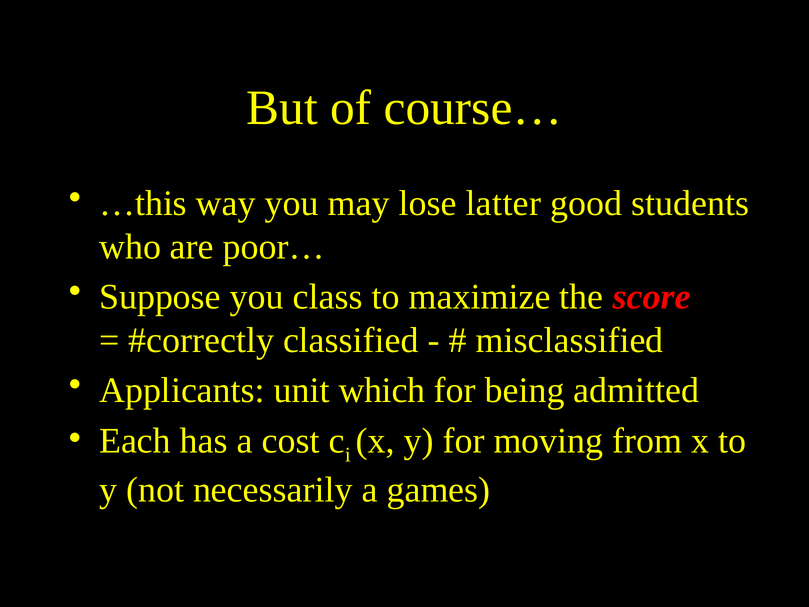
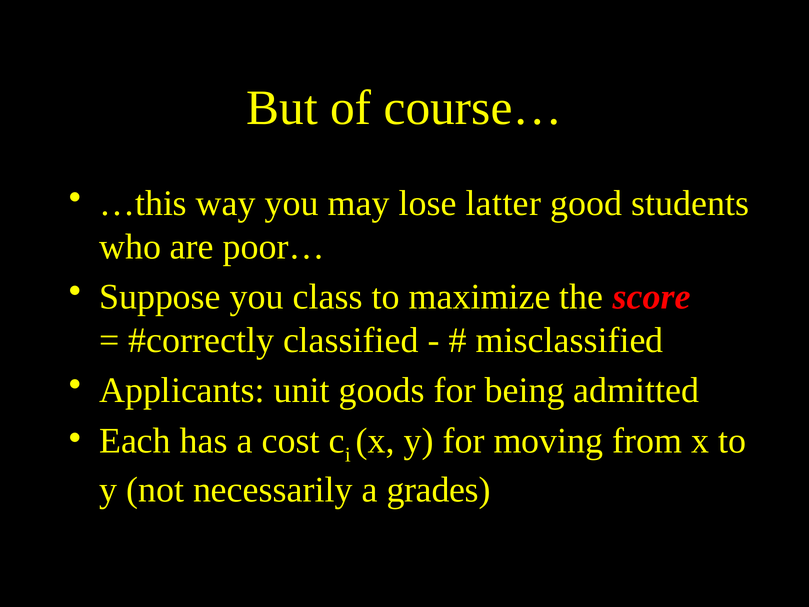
which: which -> goods
games: games -> grades
